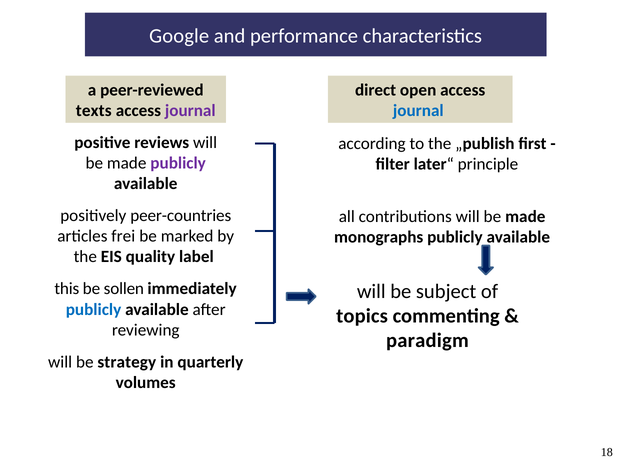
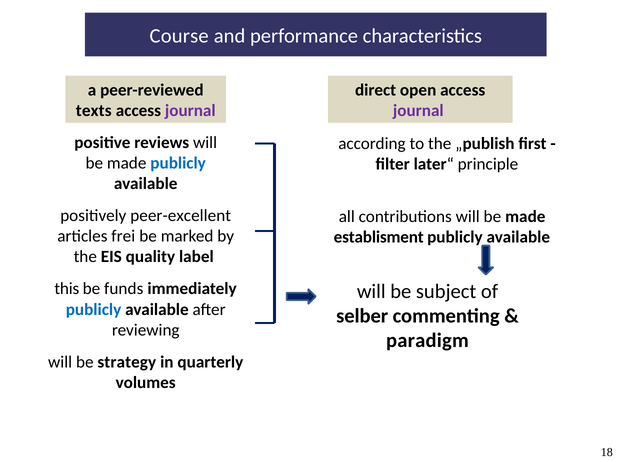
Google: Google -> Course
journal at (418, 111) colour: blue -> purple
publicly at (178, 163) colour: purple -> blue
peer-countries: peer-countries -> peer-excellent
monographs: monographs -> establisment
sollen: sollen -> funds
topics: topics -> selber
